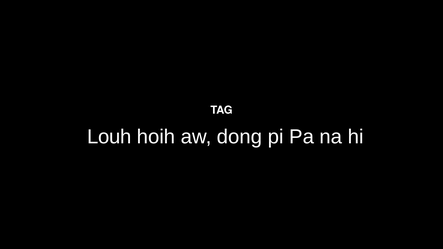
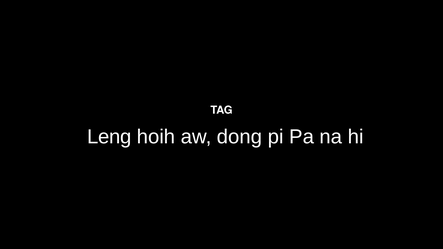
Louh: Louh -> Leng
